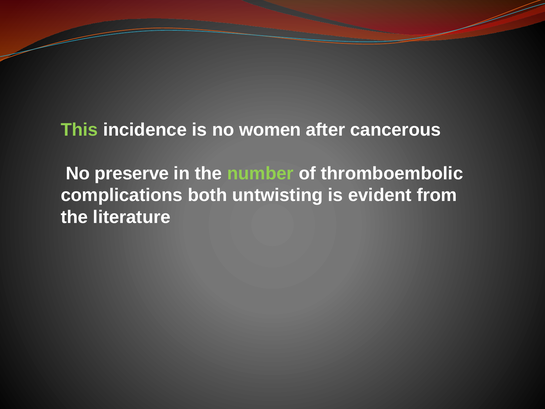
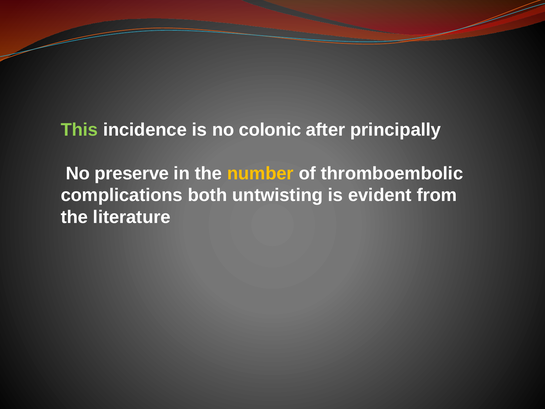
women: women -> colonic
cancerous: cancerous -> principally
number colour: light green -> yellow
